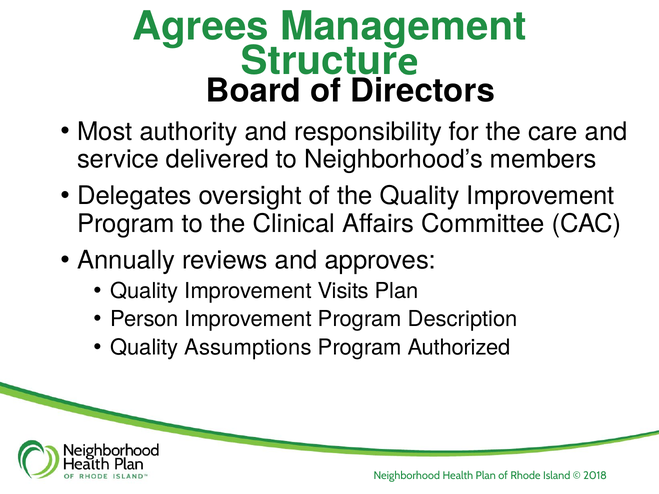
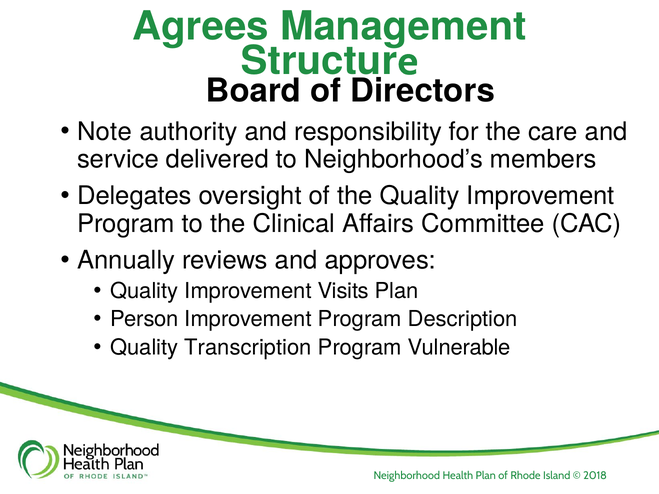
Most: Most -> Note
Assumptions: Assumptions -> Transcription
Authorized: Authorized -> Vulnerable
